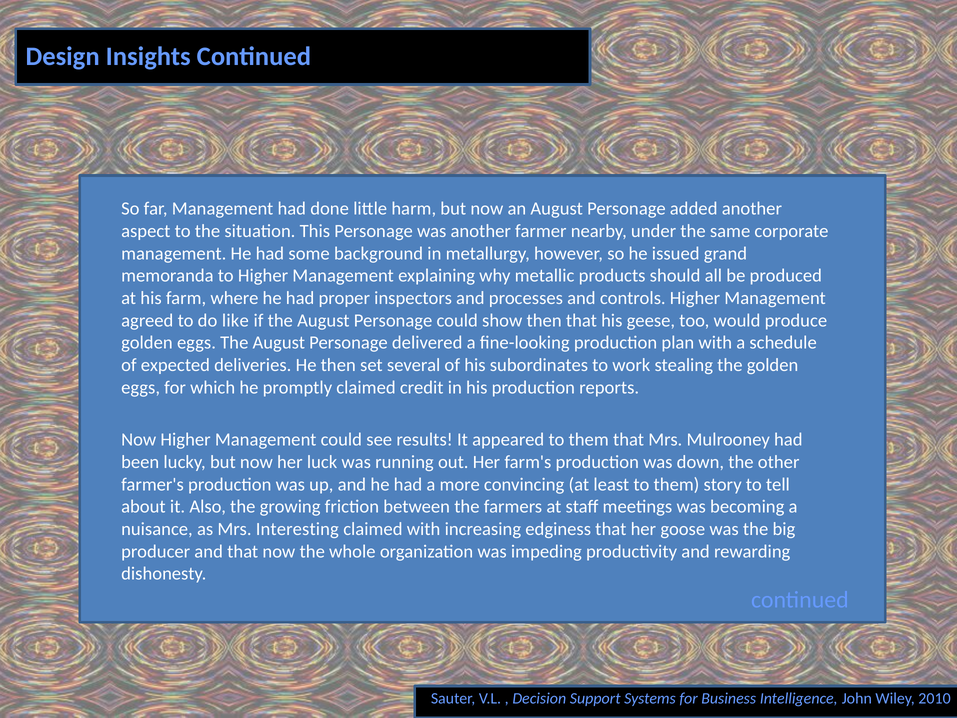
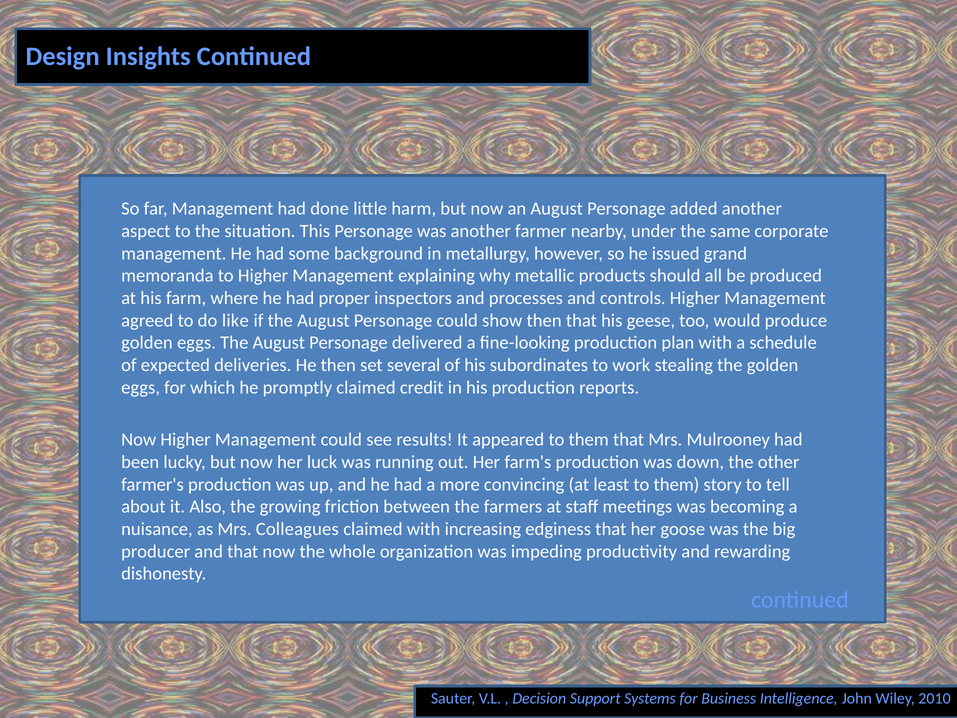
Interesting: Interesting -> Colleagues
